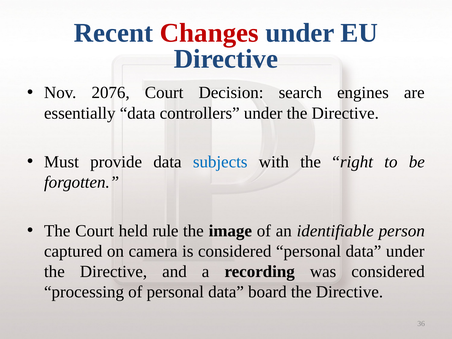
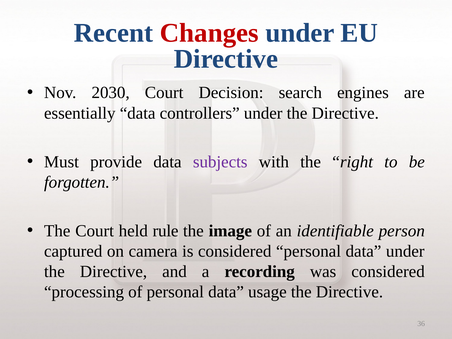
2076: 2076 -> 2030
subjects colour: blue -> purple
board: board -> usage
